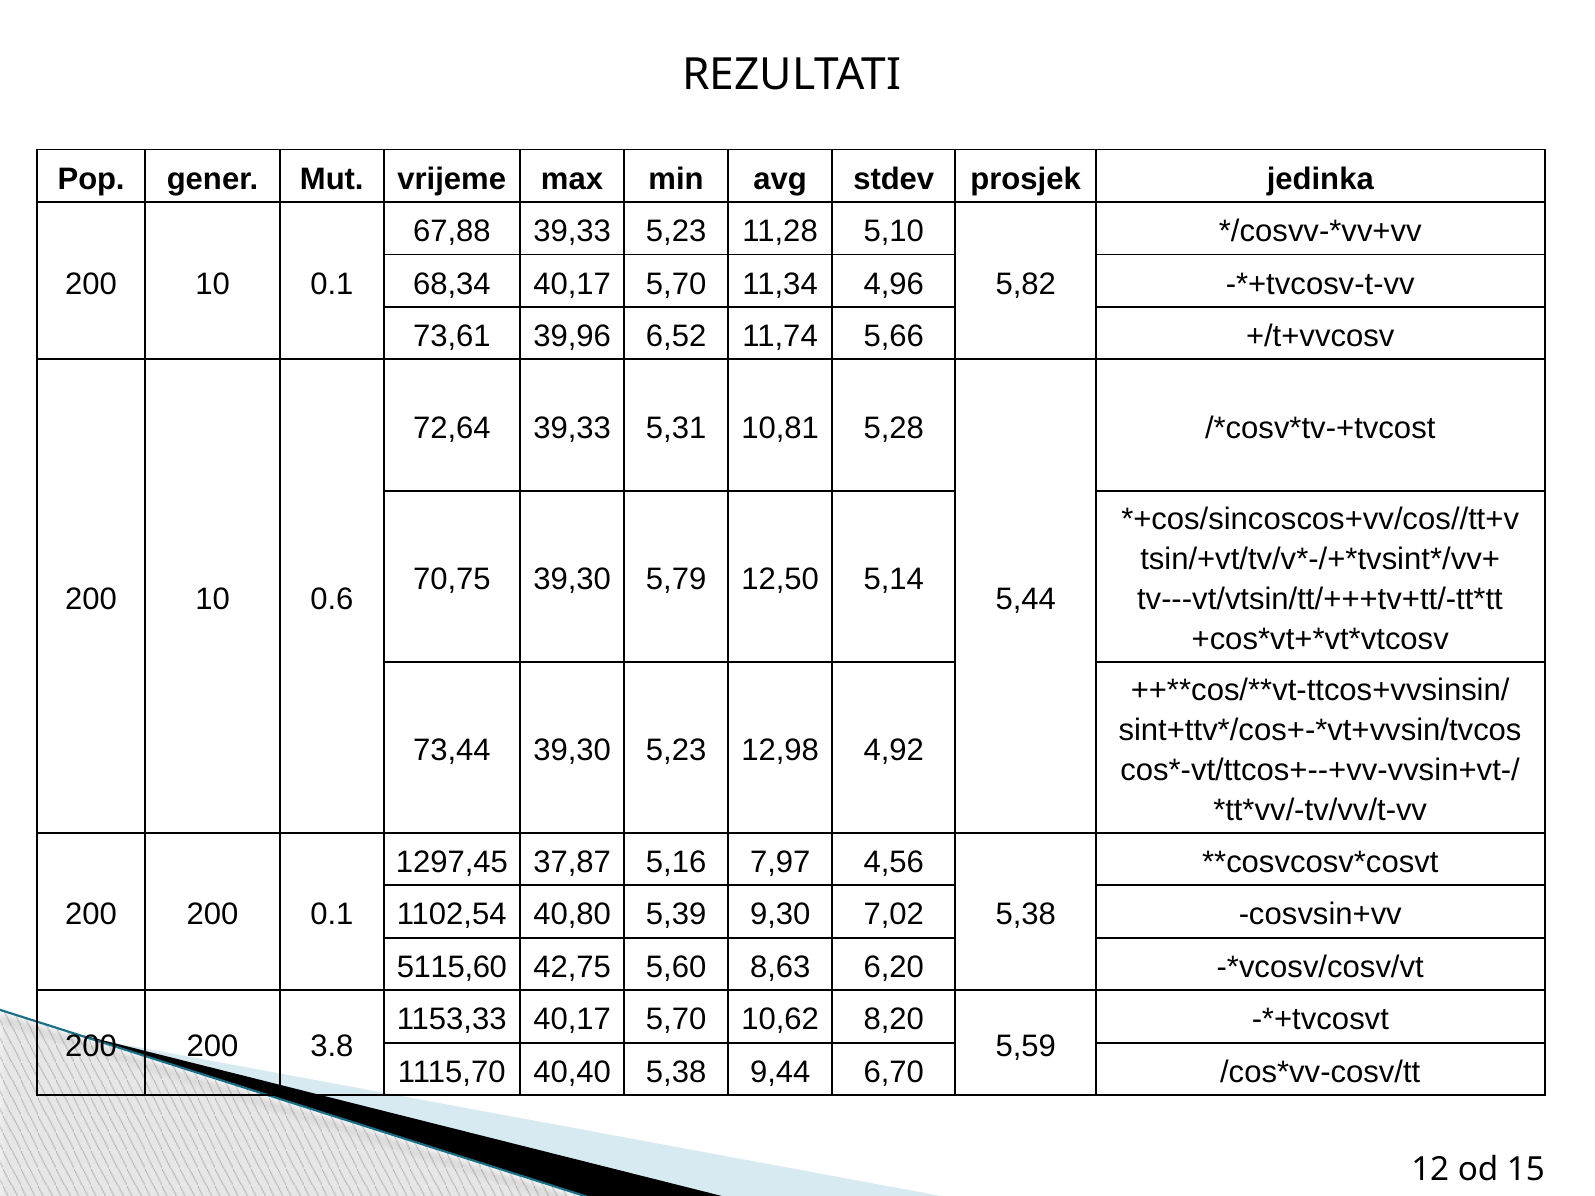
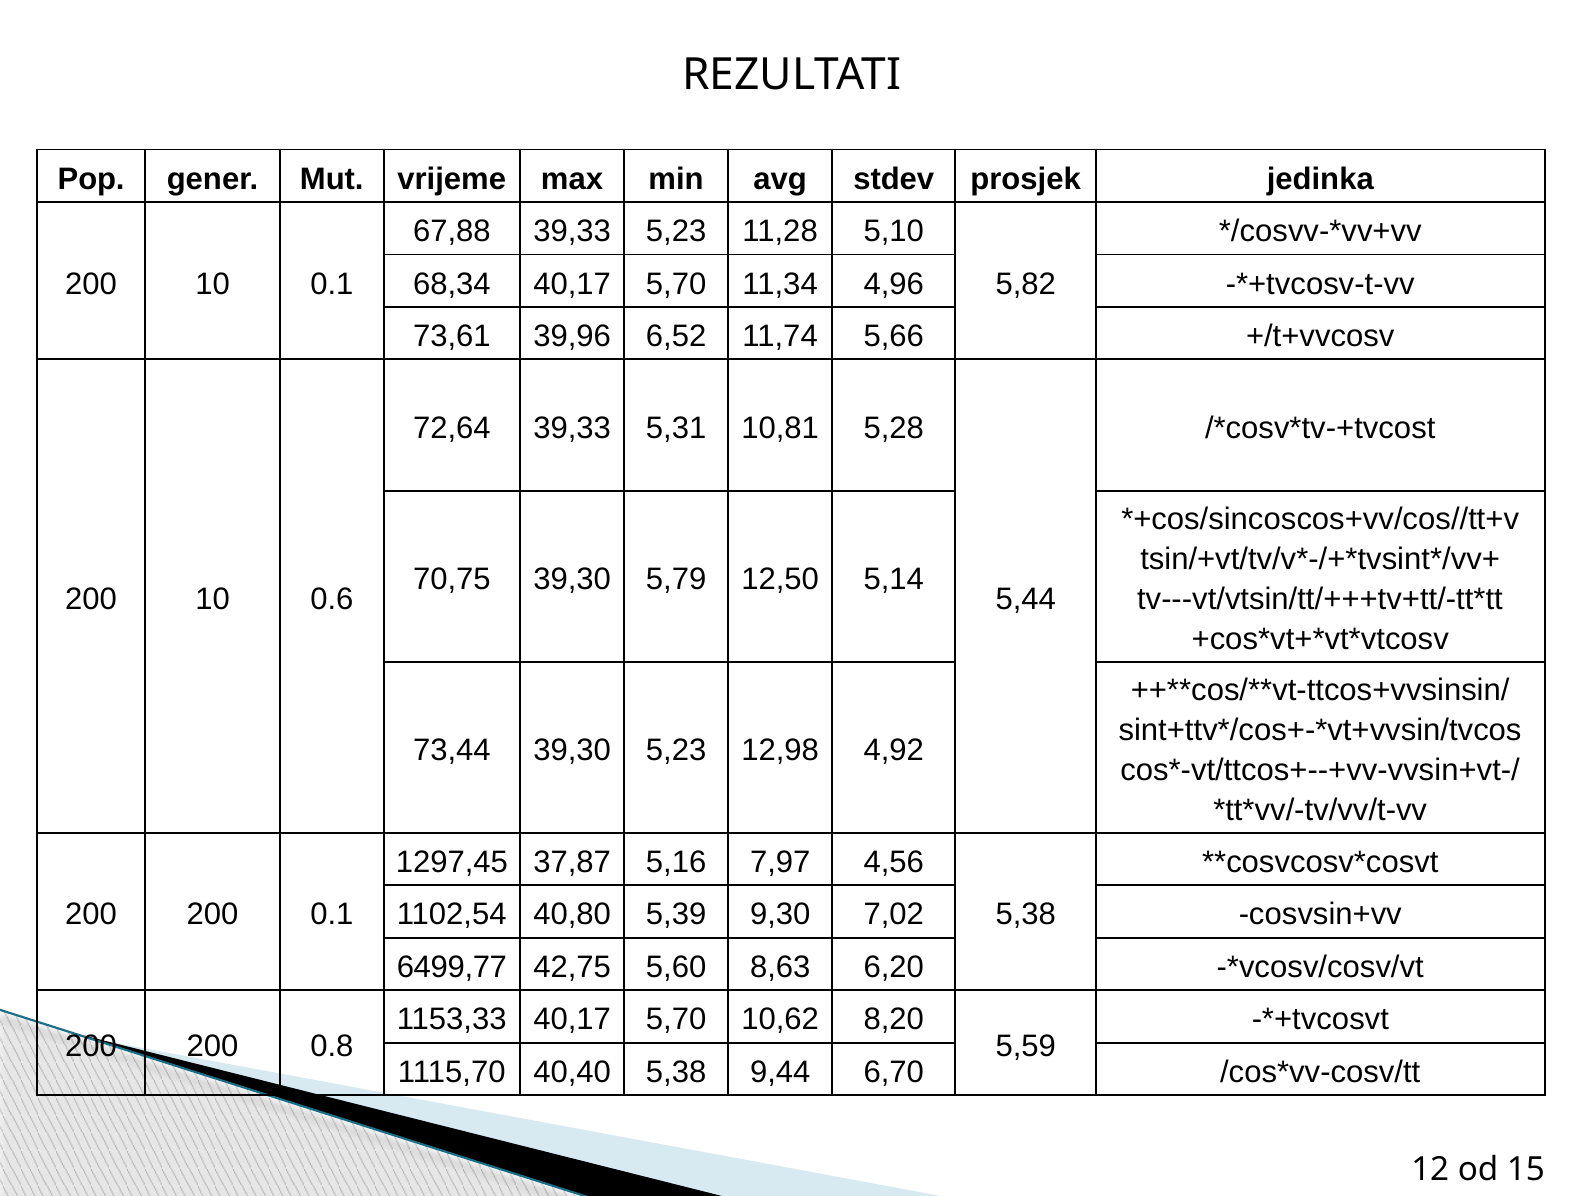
5115,60: 5115,60 -> 6499,77
3.8: 3.8 -> 0.8
